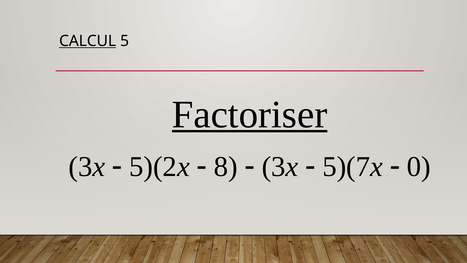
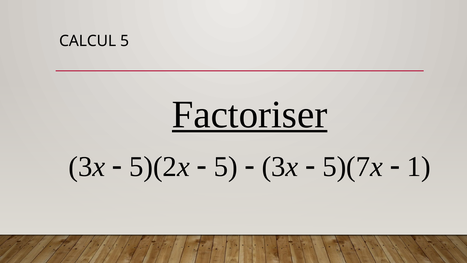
CALCUL underline: present -> none
8 at (226, 167): 8 -> 5
0: 0 -> 1
